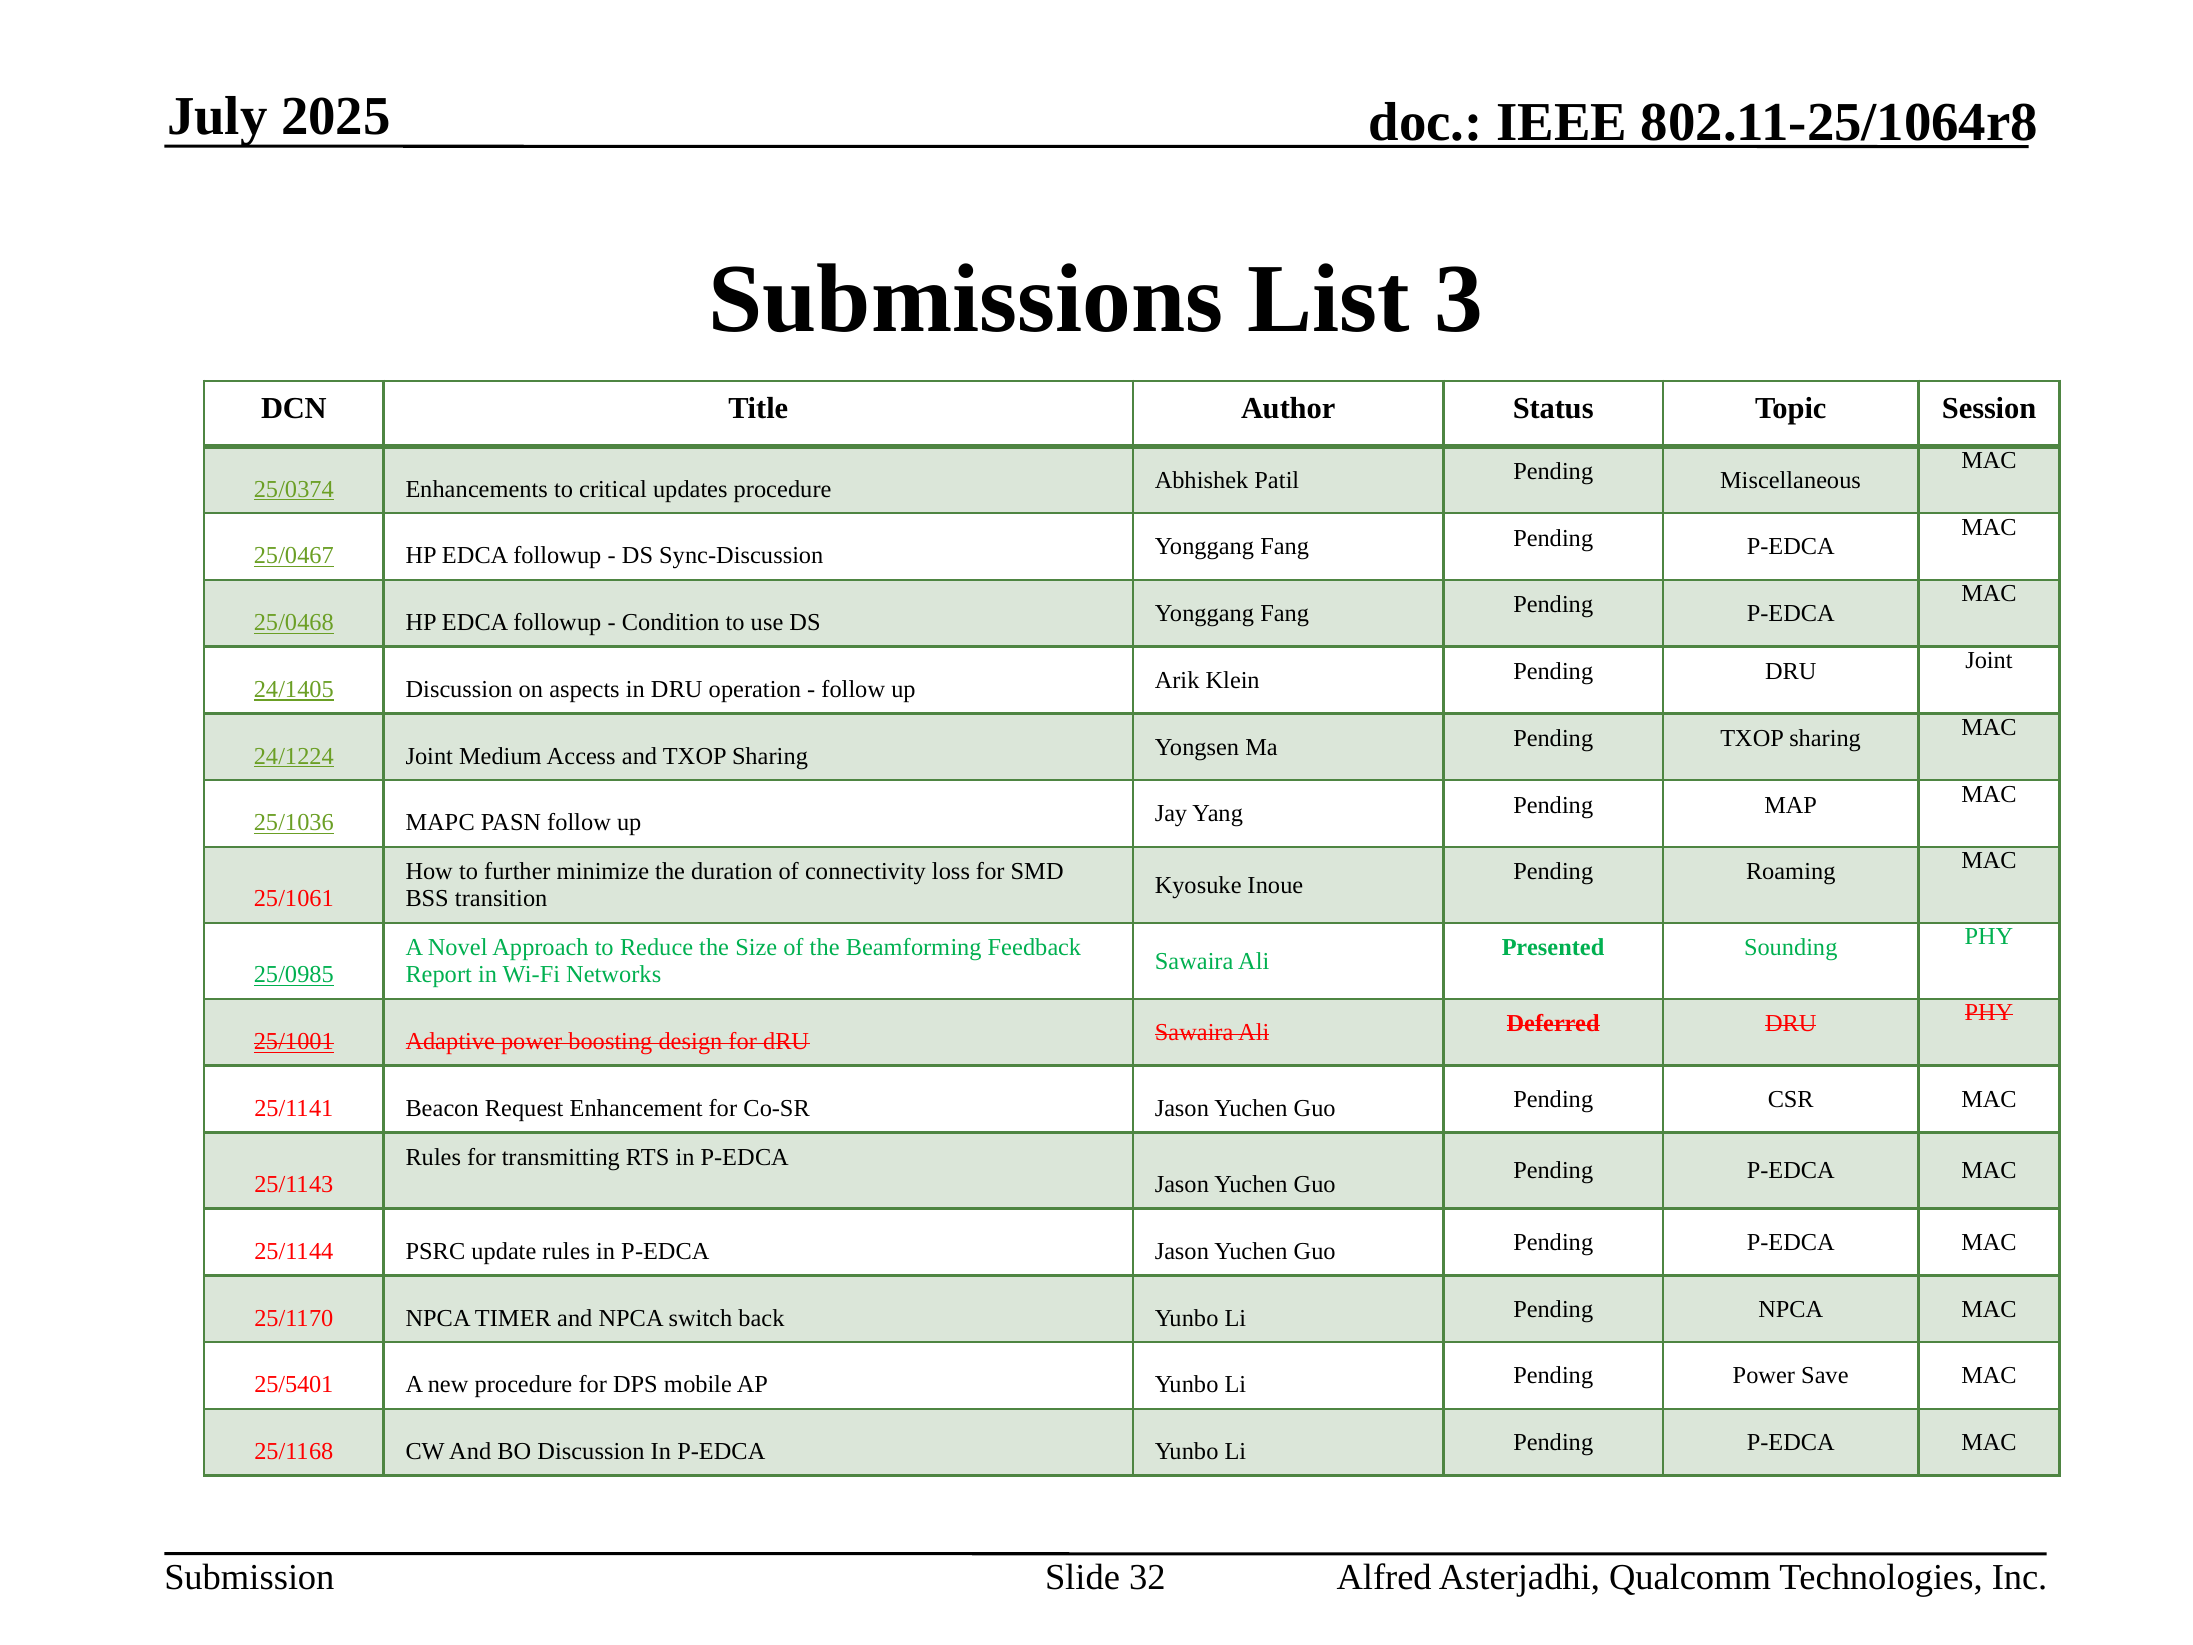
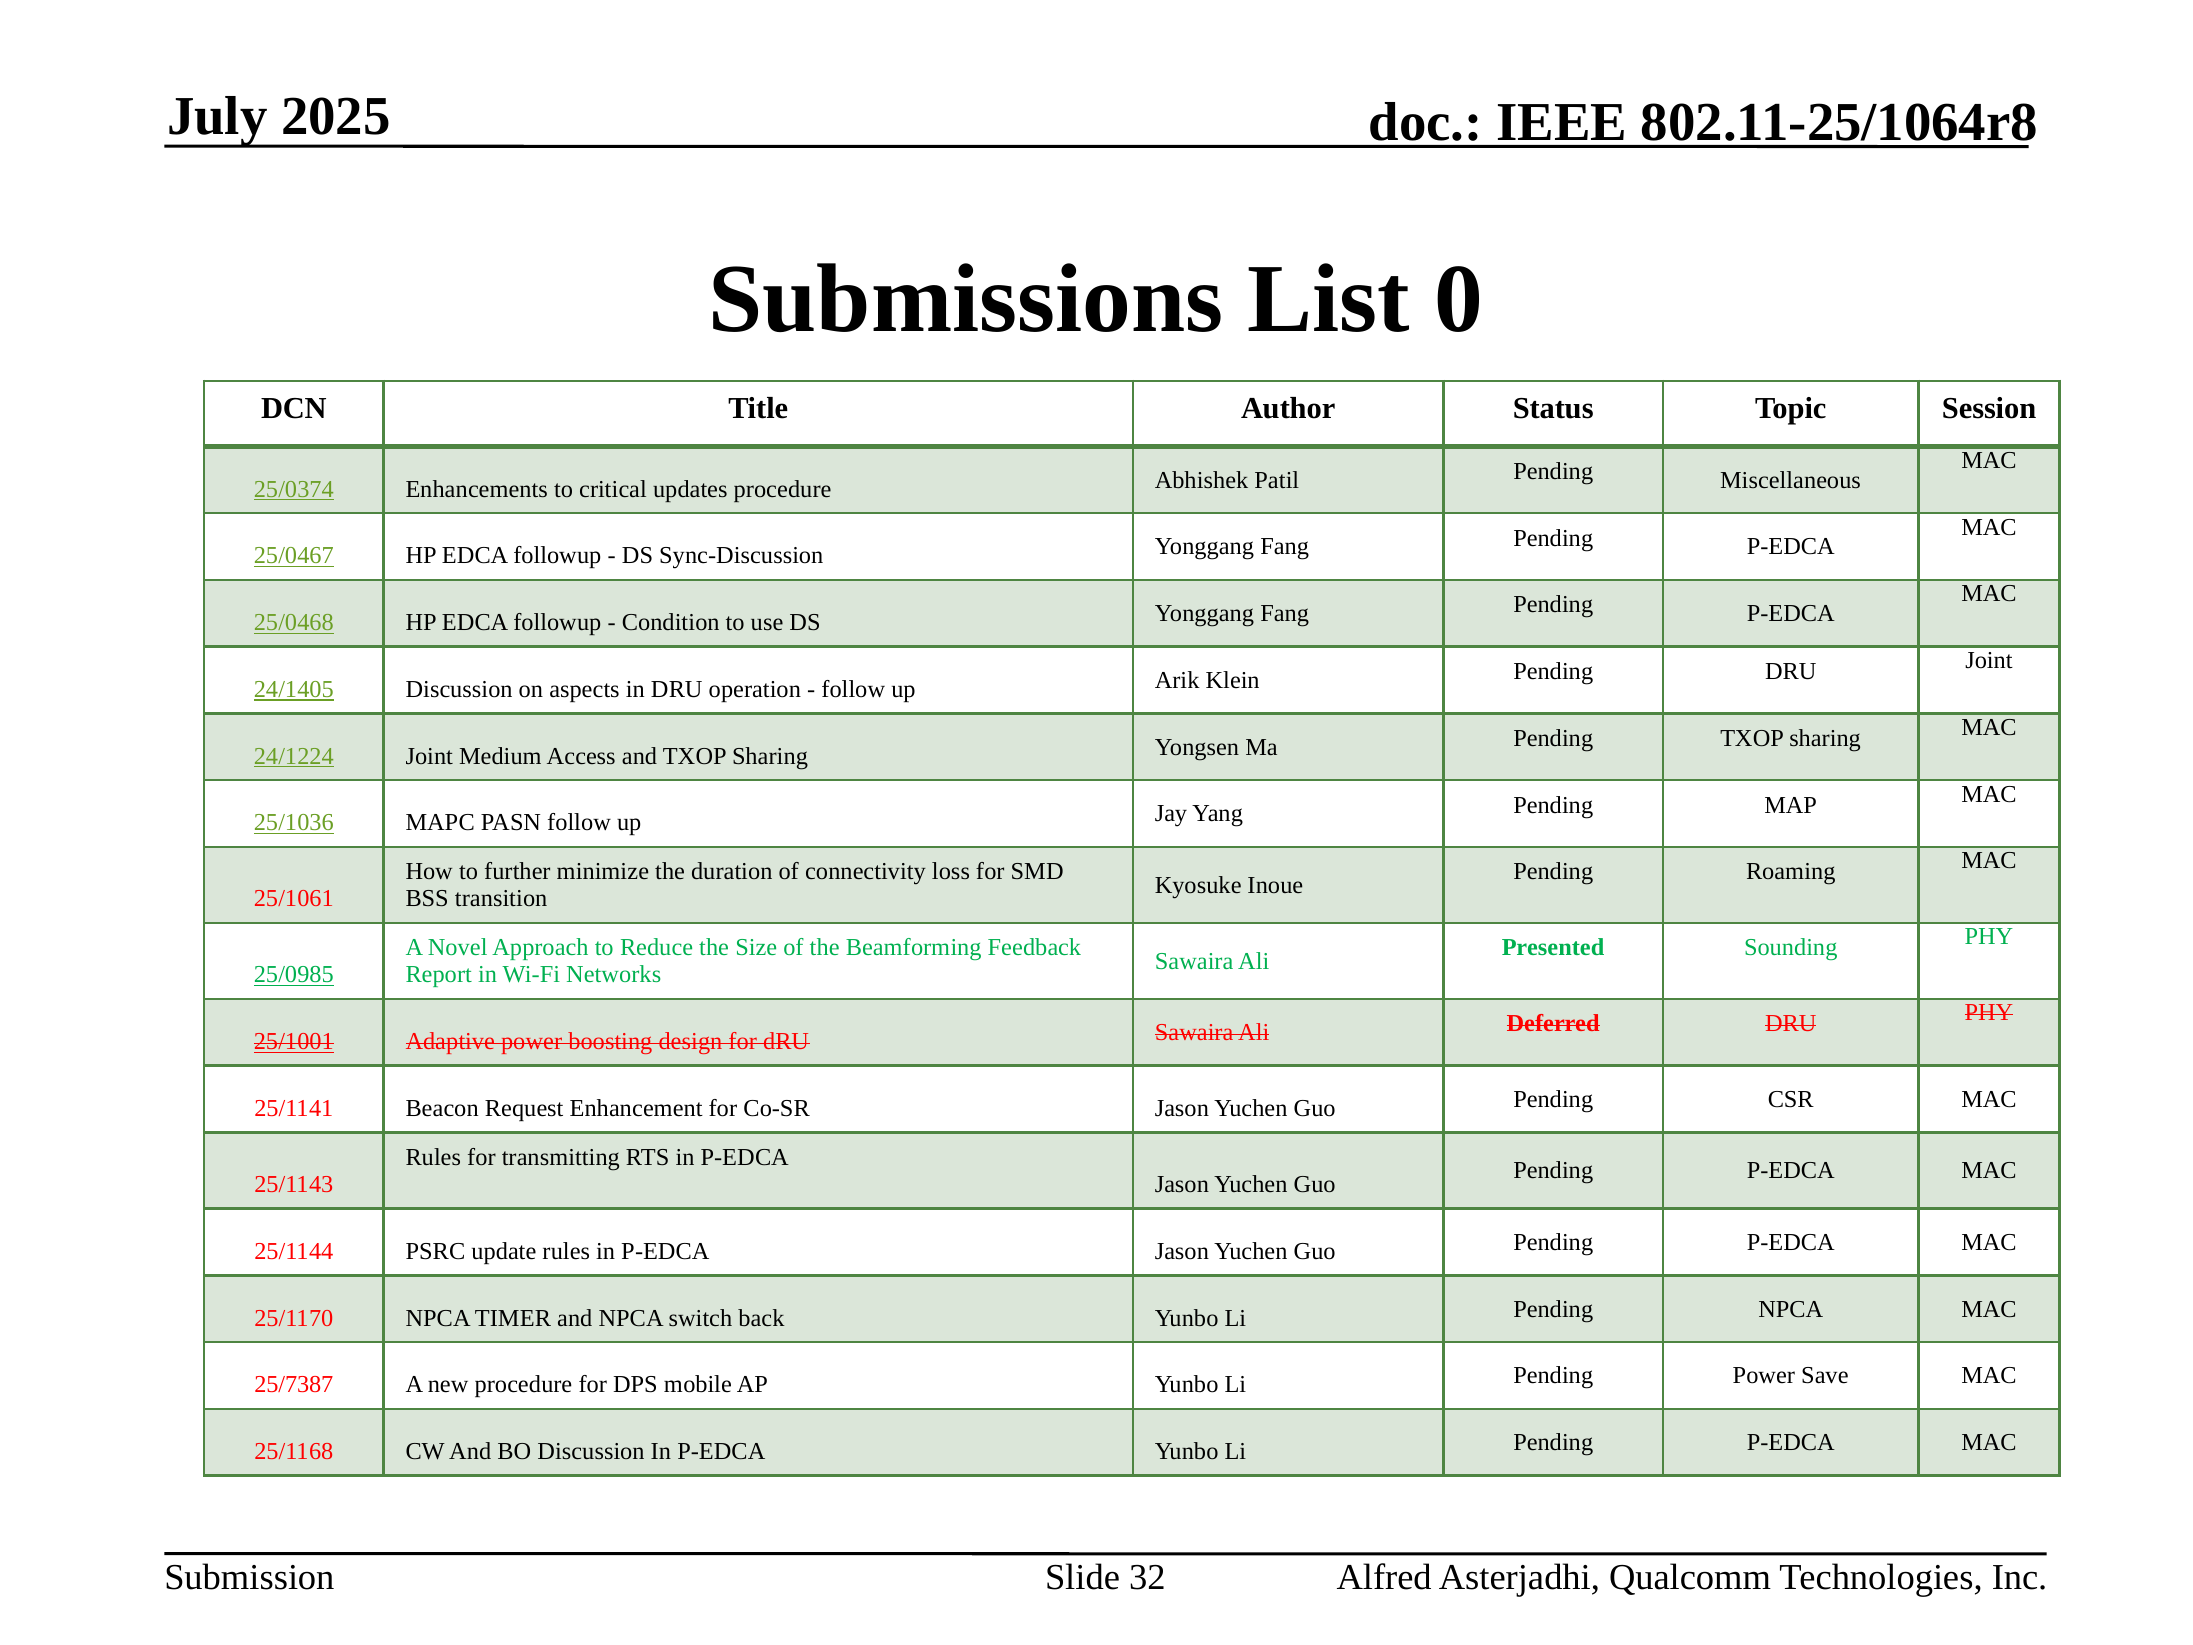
3: 3 -> 0
25/5401: 25/5401 -> 25/7387
